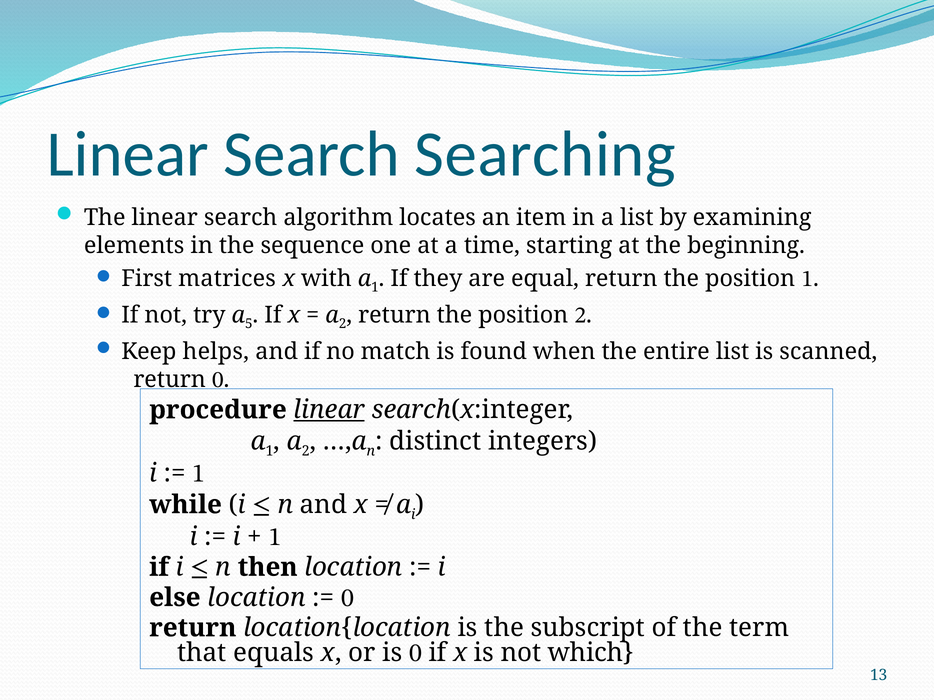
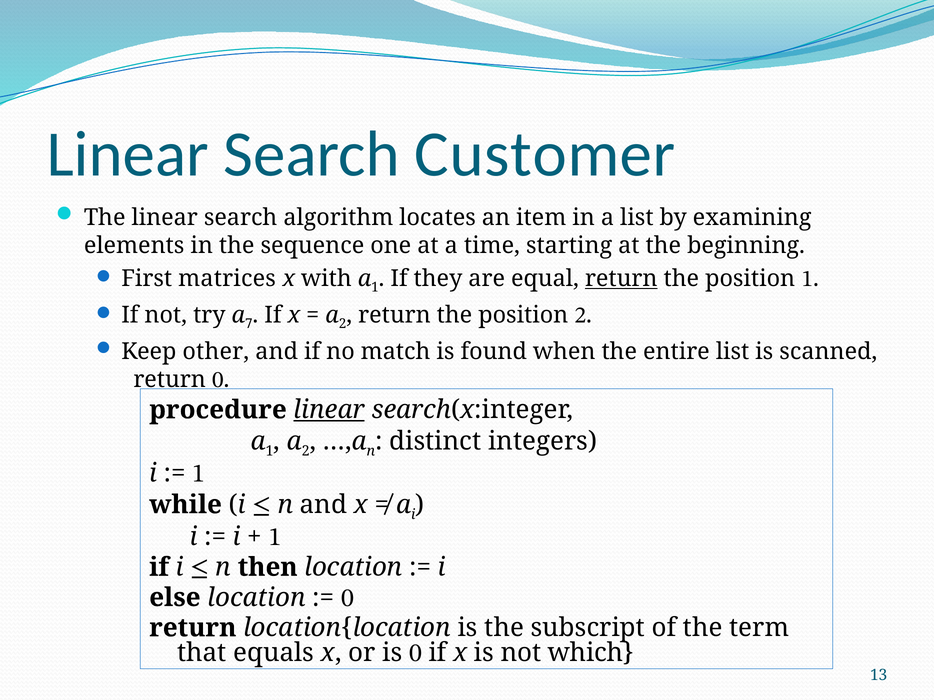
Searching: Searching -> Customer
return at (621, 279) underline: none -> present
5: 5 -> 7
helps: helps -> other
